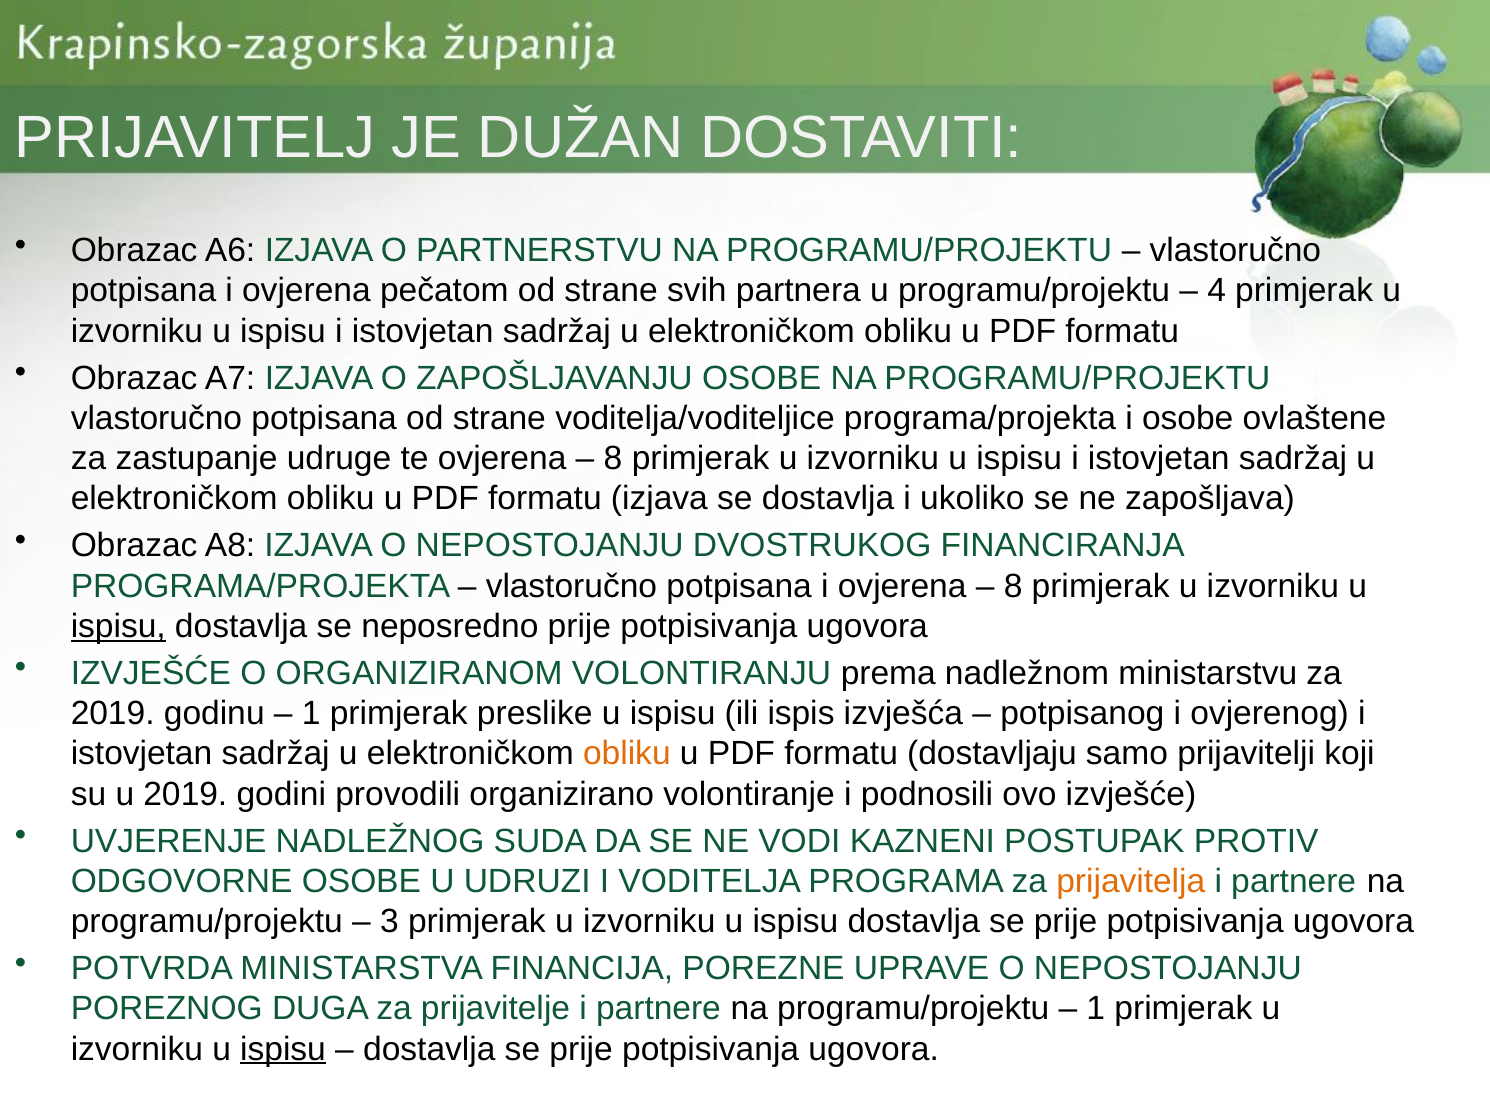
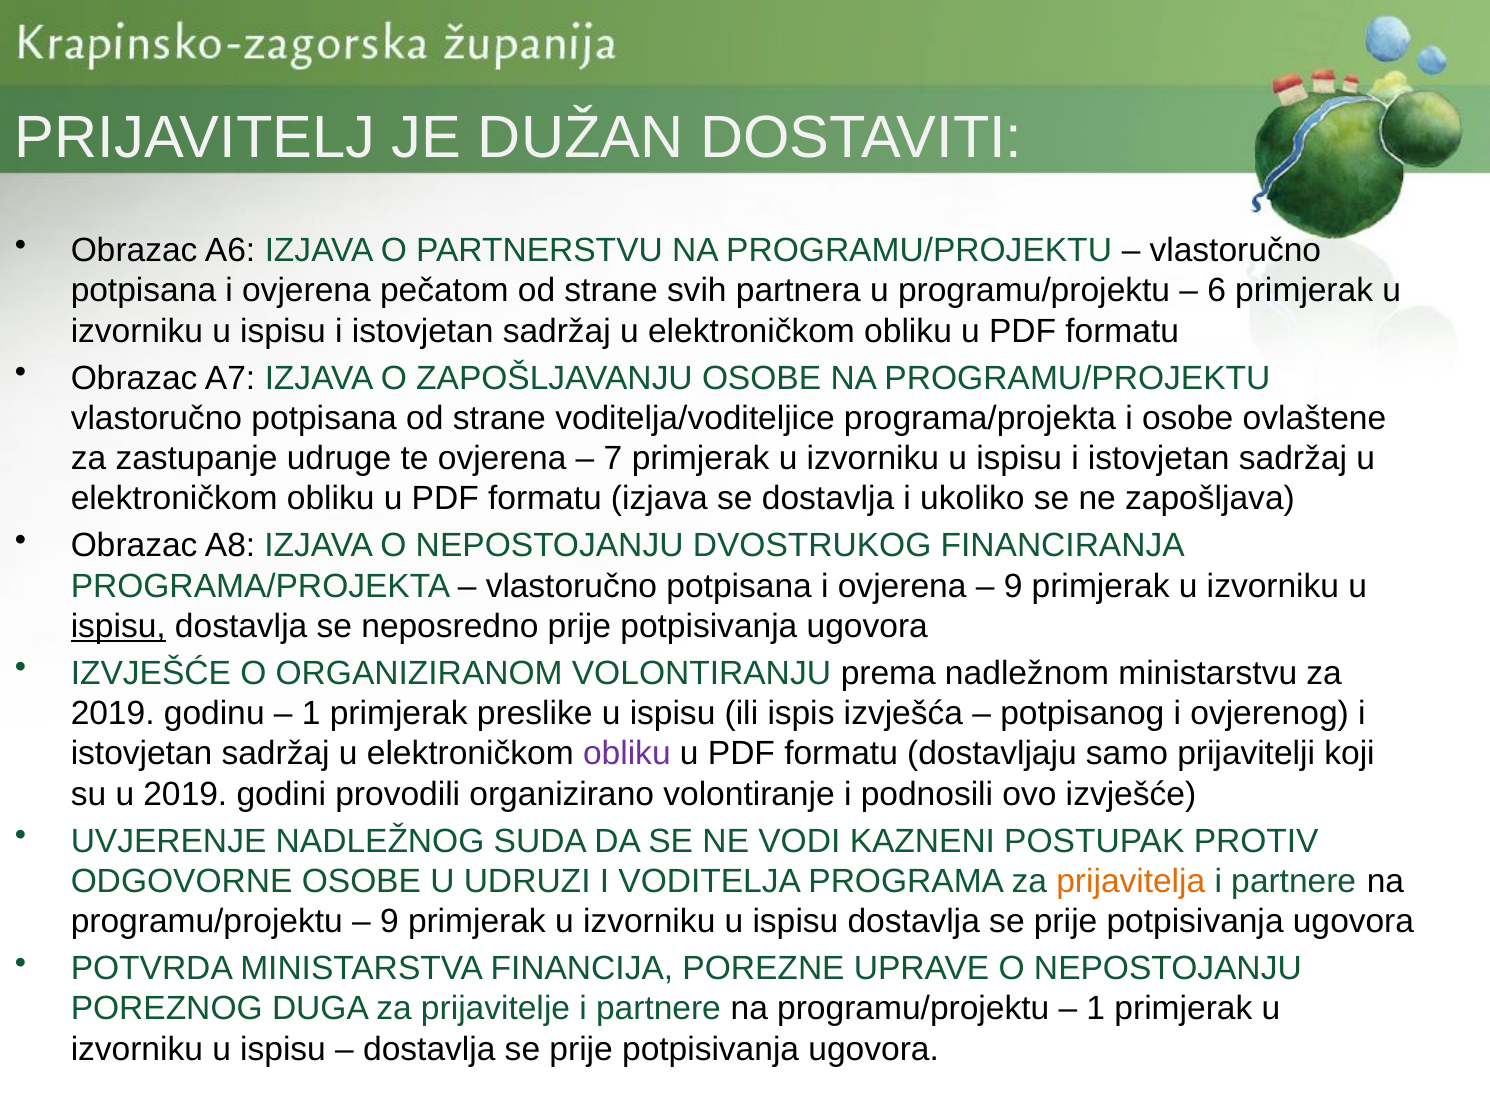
4: 4 -> 6
8 at (613, 459): 8 -> 7
8 at (1013, 586): 8 -> 9
obliku at (627, 754) colour: orange -> purple
3 at (389, 922): 3 -> 9
ispisu at (283, 1049) underline: present -> none
